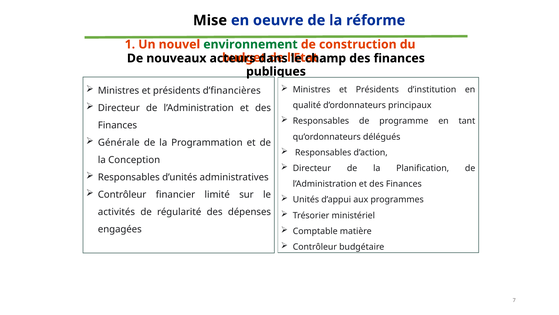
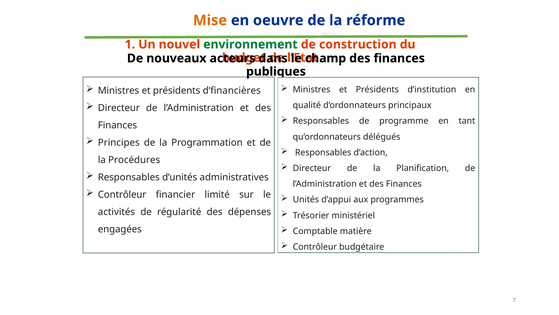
Mise colour: black -> orange
Générale: Générale -> Principes
Conception: Conception -> Procédures
